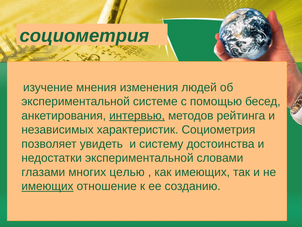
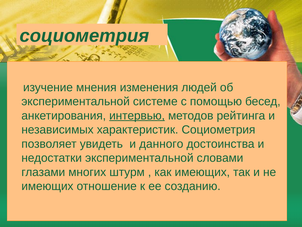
систему: систему -> данного
целью: целью -> штурм
имеющих at (47, 186) underline: present -> none
